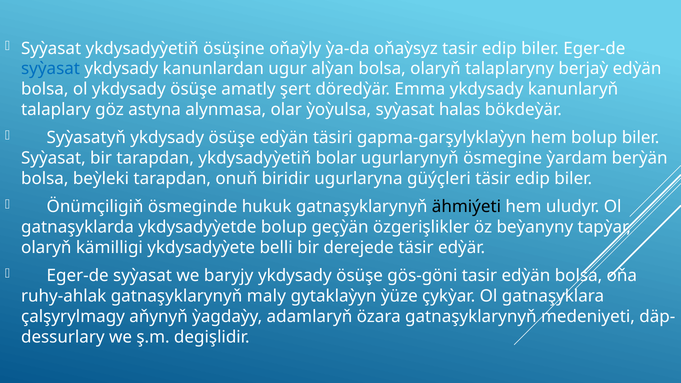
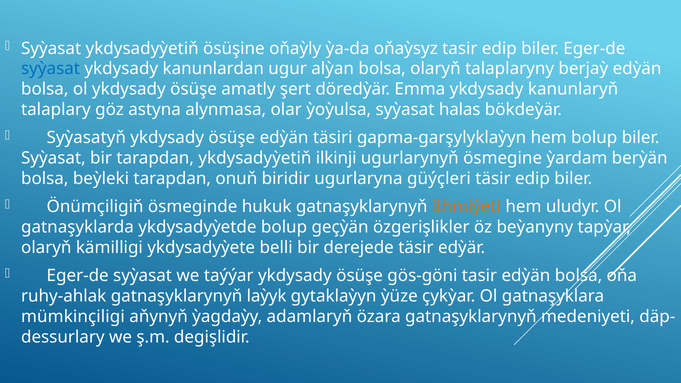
bolar: bolar -> ilkinji
ähmiýeti colour: black -> orange
baryjy: baryjy -> taýýar
maly: maly -> laỳyk
çalşyrylmagy: çalşyrylmagy -> mümkinçiligi
